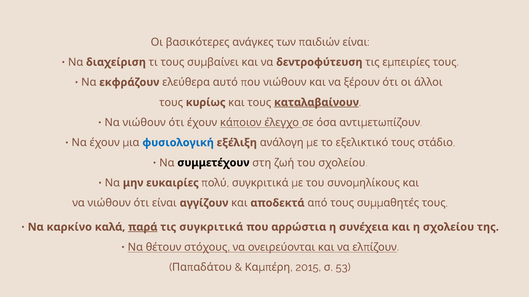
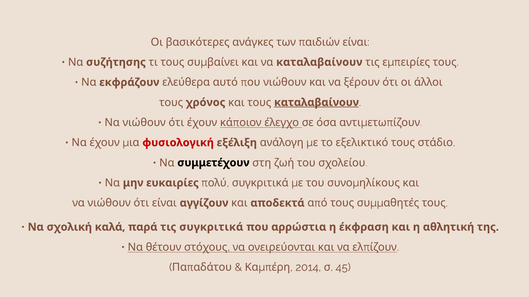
διαχείριση: διαχείριση -> συζήτησης
να δεντροφύτευση: δεντροφύτευση -> καταλαβαίνουν
κυρίως: κυρίως -> χρόνος
φυσιολογική colour: blue -> red
καρκίνο: καρκίνο -> σχολική
παρά underline: present -> none
συνέχεια: συνέχεια -> έκφραση
η σχολείου: σχολείου -> αθλητική
2015: 2015 -> 2014
53: 53 -> 45
